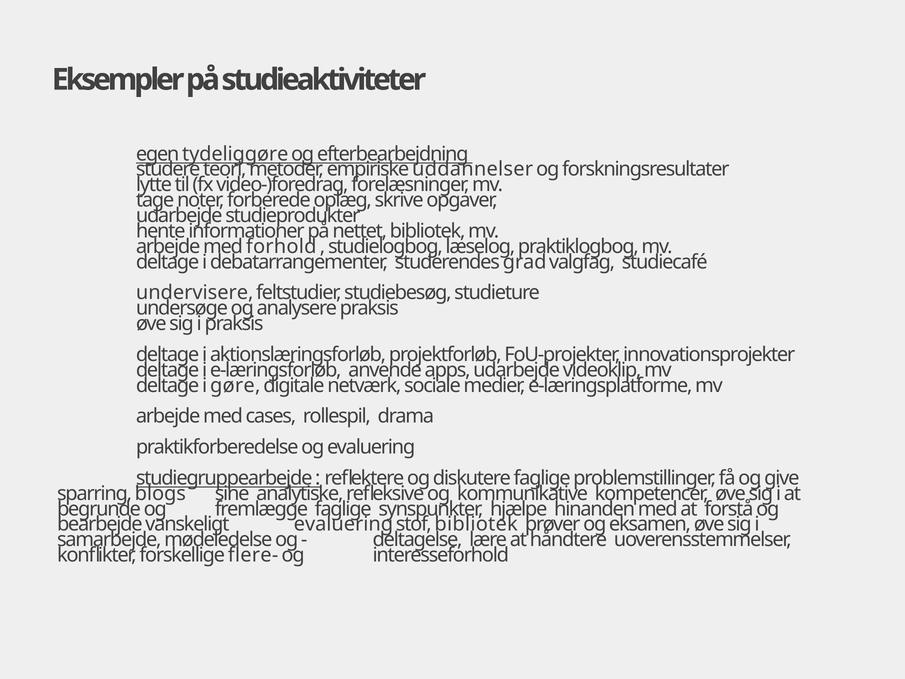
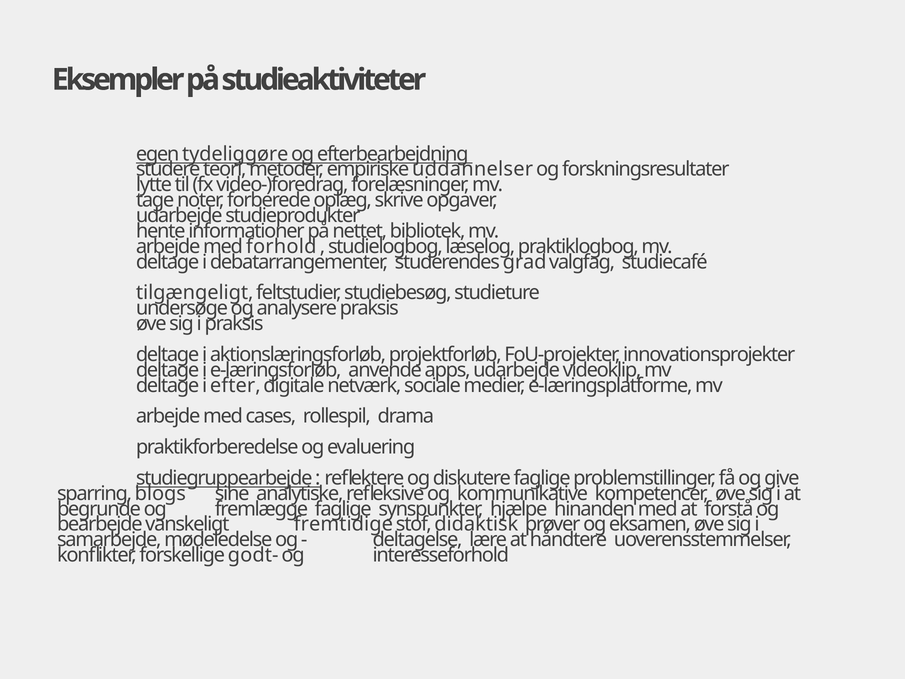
undervisere: undervisere -> tilgængeligt
gøre: gøre -> efter
vanskeligt evaluering: evaluering -> fremtidige
stof bibliotek: bibliotek -> didaktisk
flere-: flere- -> godt-
